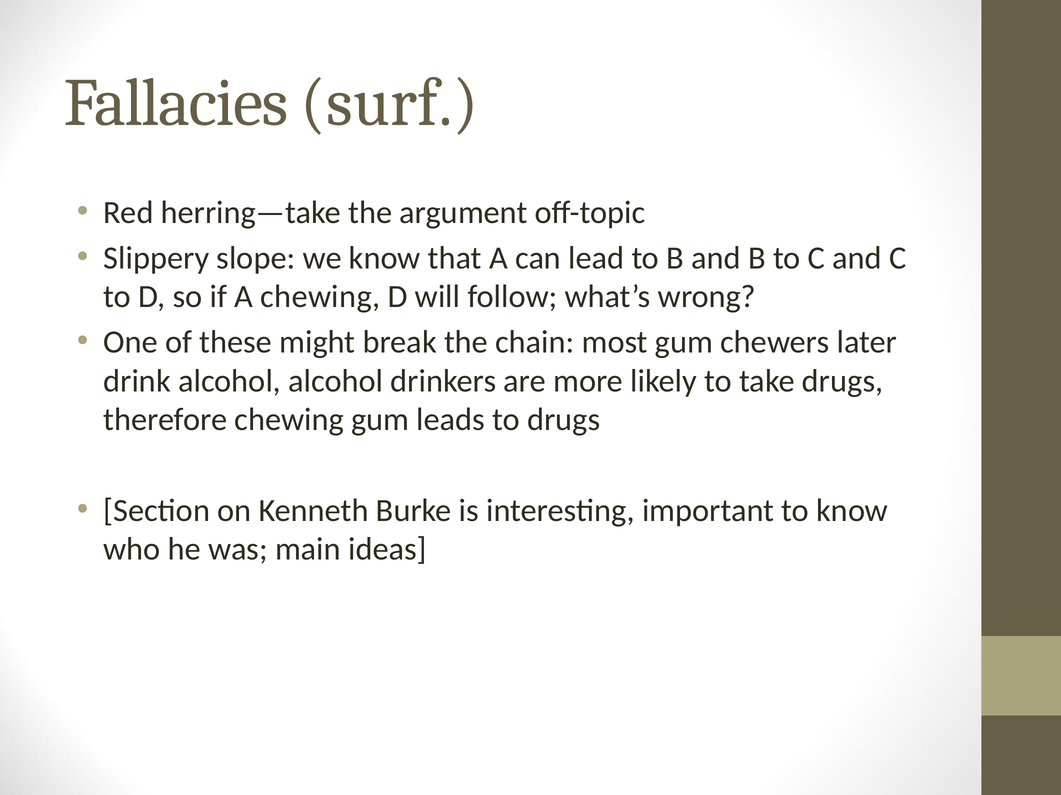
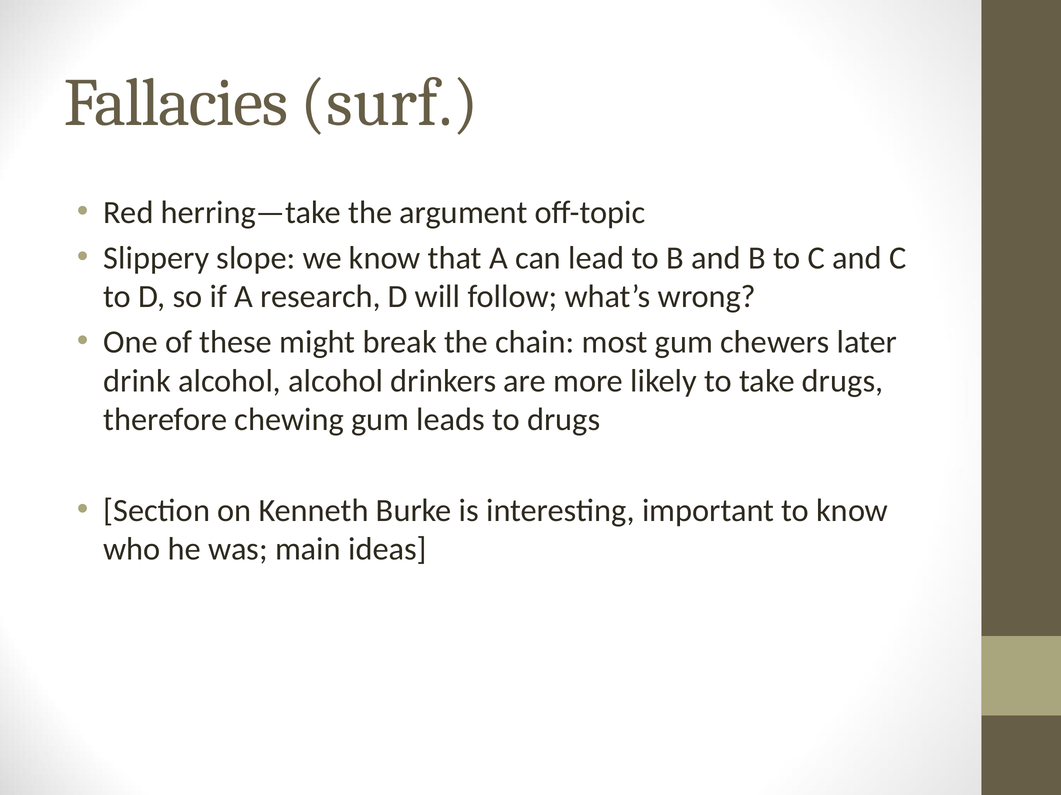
A chewing: chewing -> research
